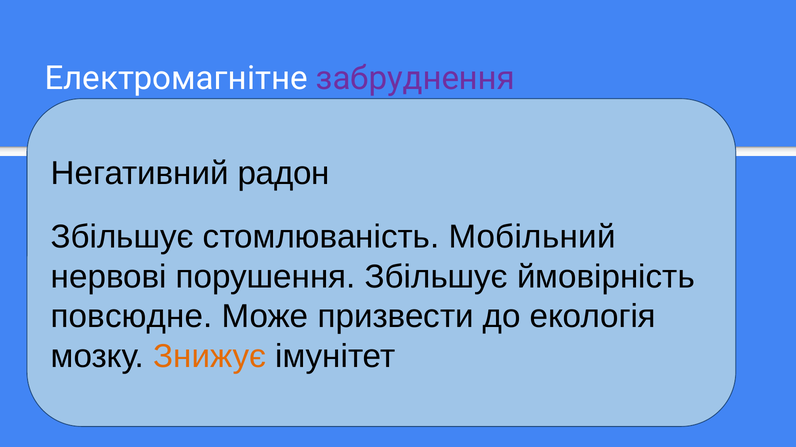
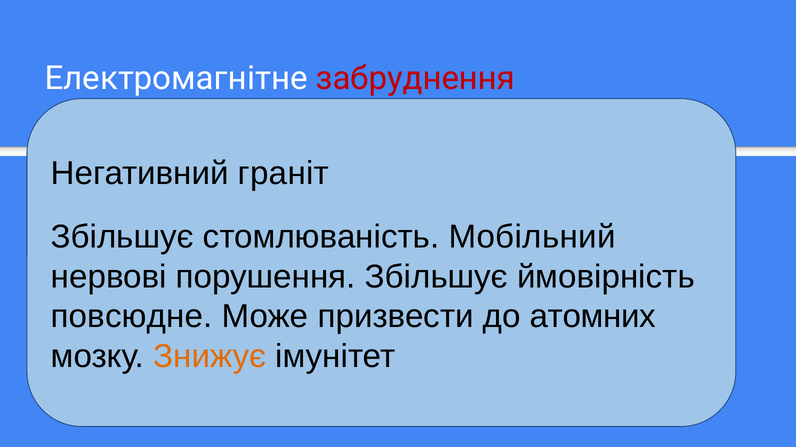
забруднення colour: purple -> red
радон: радон -> граніт
екологія: екологія -> атомних
